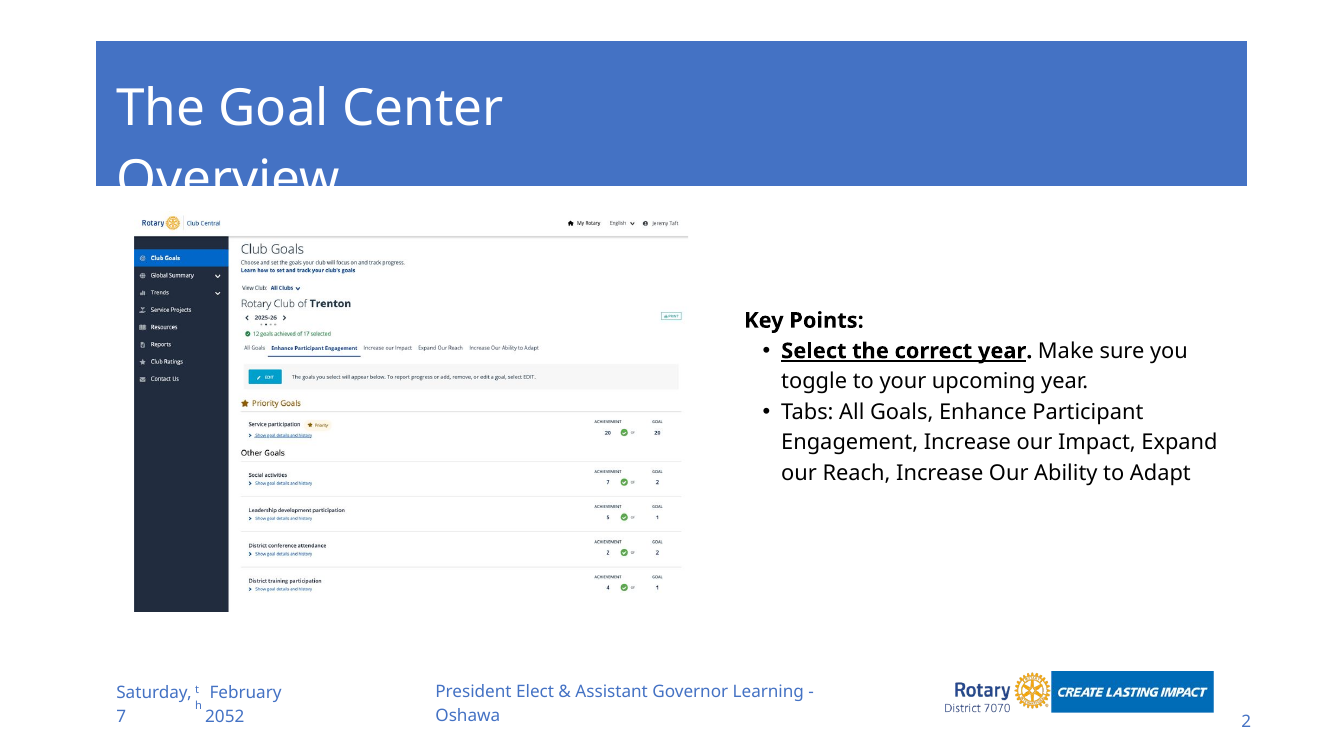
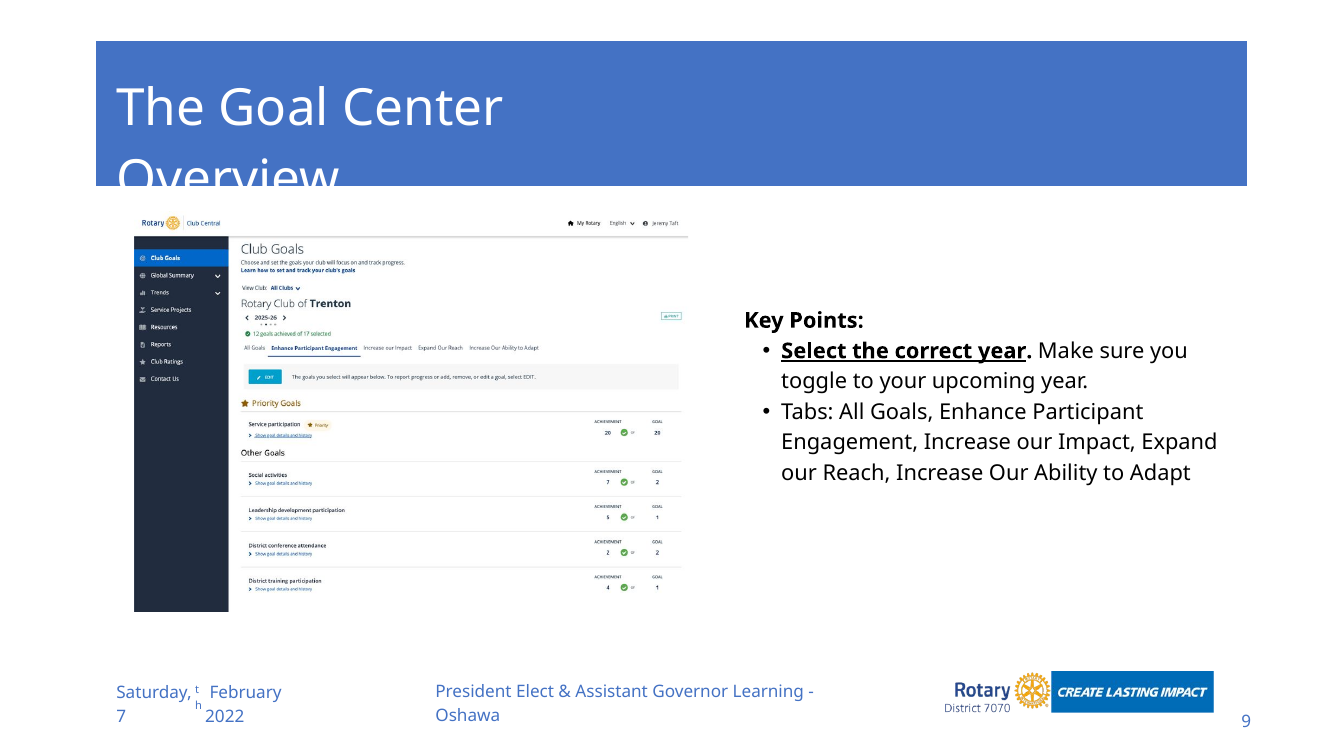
2: 2 -> 9
2052: 2052 -> 2022
